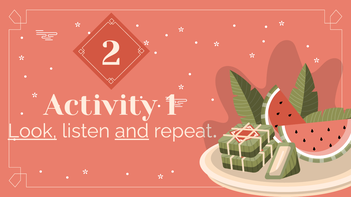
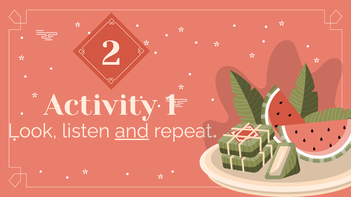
Look underline: present -> none
